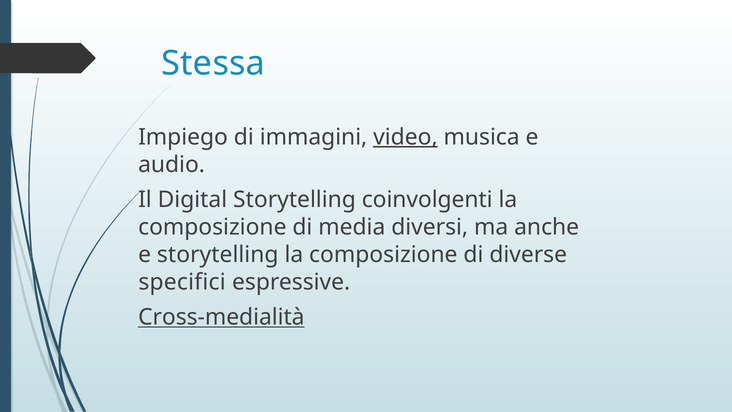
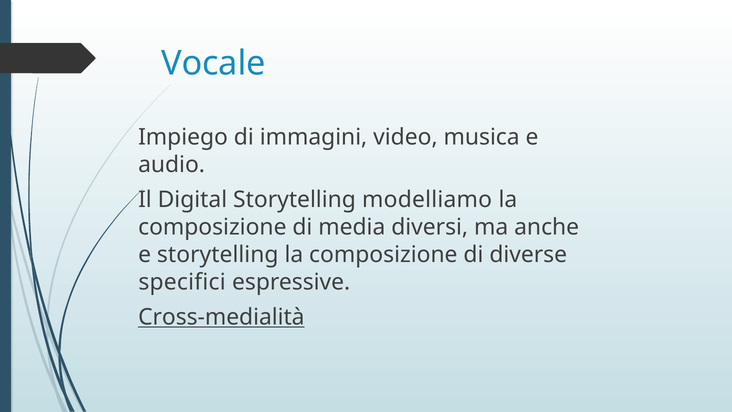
Stessa: Stessa -> Vocale
video underline: present -> none
coinvolgenti: coinvolgenti -> modelliamo
